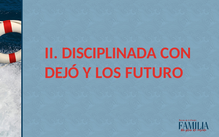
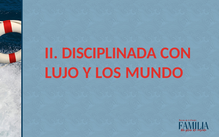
DEJÓ: DEJÓ -> LUJO
FUTURO: FUTURO -> MUNDO
